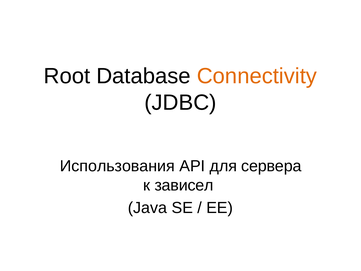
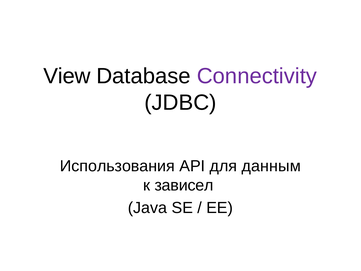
Root: Root -> View
Connectivity colour: orange -> purple
сервера: сервера -> данным
